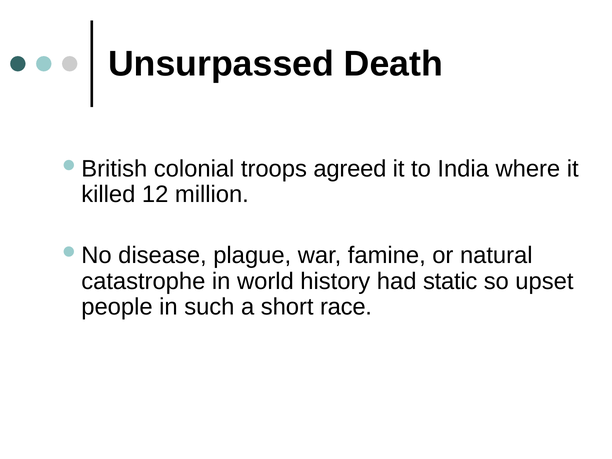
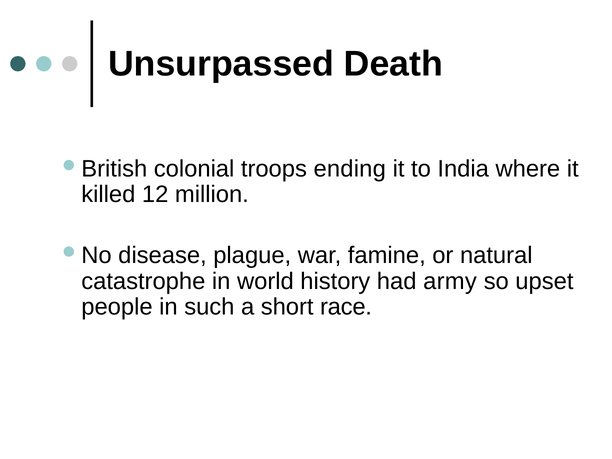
agreed: agreed -> ending
static: static -> army
